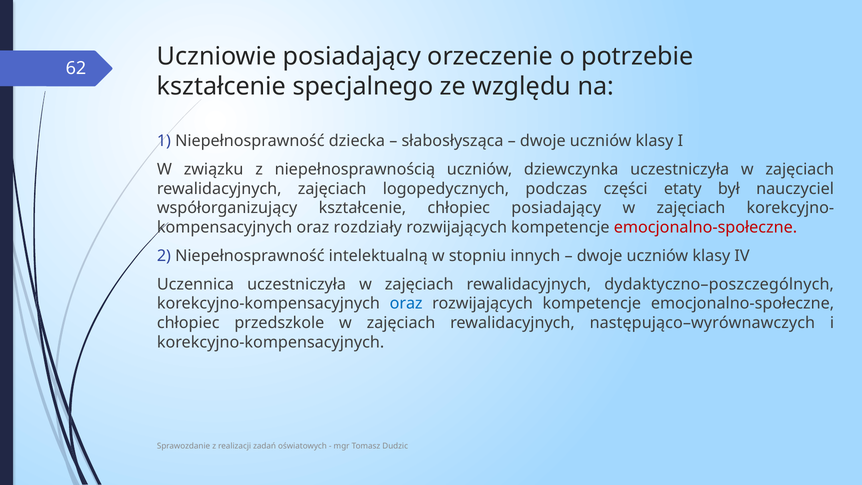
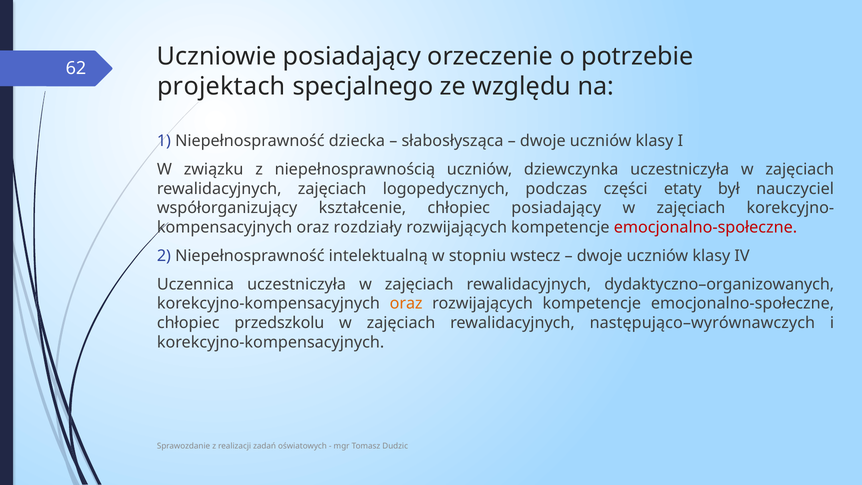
kształcenie at (221, 86): kształcenie -> projektach
innych: innych -> wstecz
dydaktyczno–poszczególnych: dydaktyczno–poszczególnych -> dydaktyczno–organizowanych
oraz at (406, 304) colour: blue -> orange
przedszkole: przedszkole -> przedszkolu
